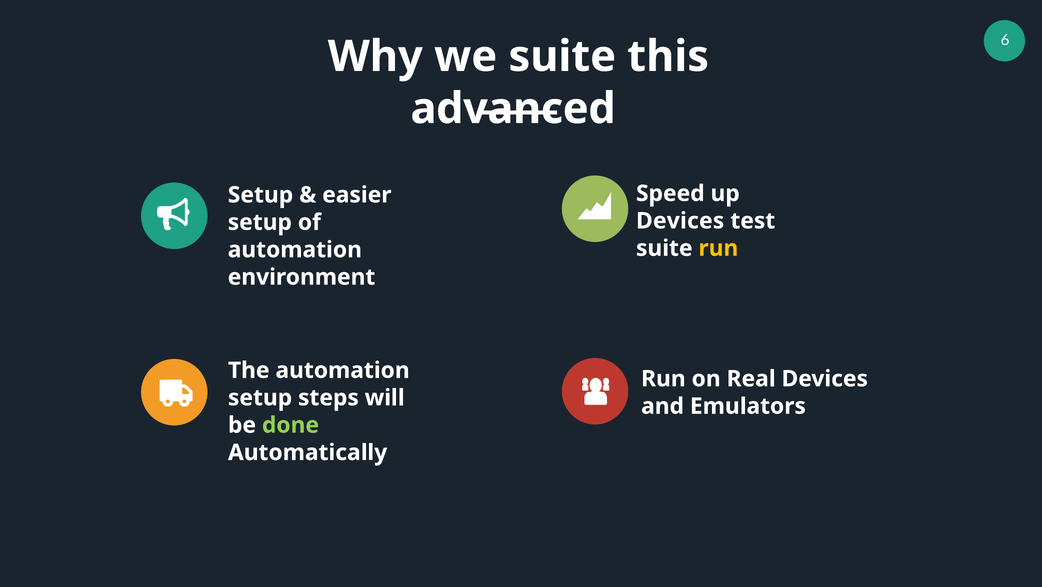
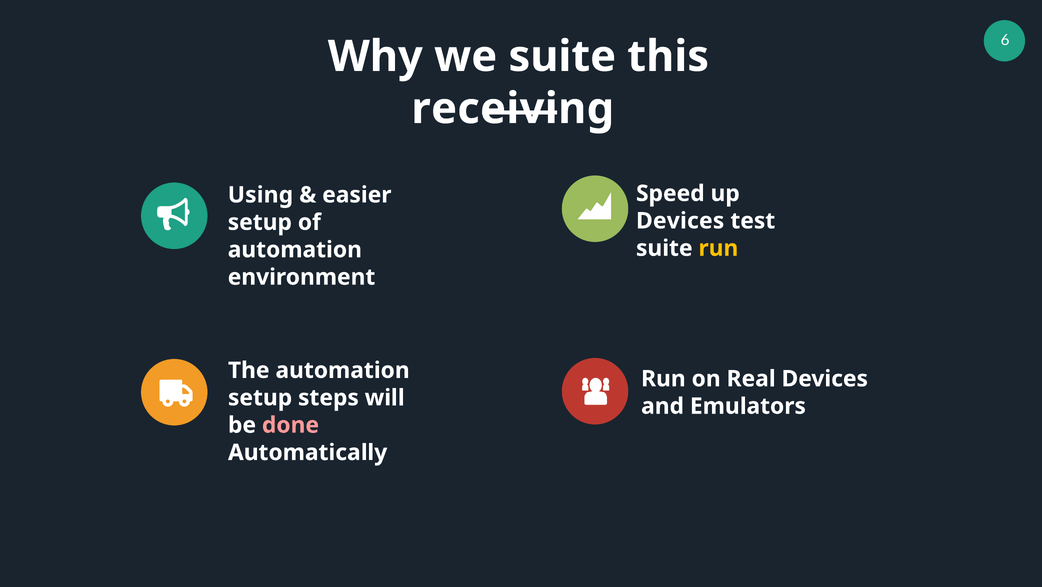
advanced: advanced -> receiving
Setup at (260, 195): Setup -> Using
done colour: light green -> pink
